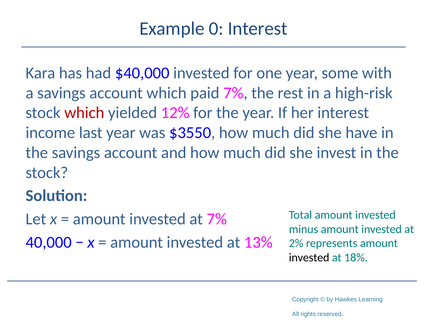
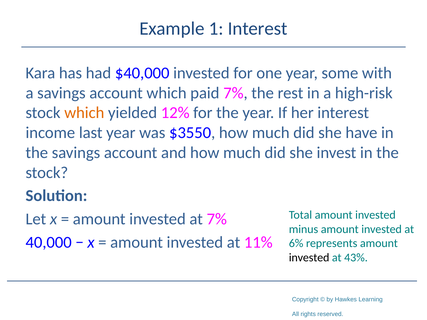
0: 0 -> 1
which at (84, 113) colour: red -> orange
13%: 13% -> 11%
2%: 2% -> 6%
18%: 18% -> 43%
